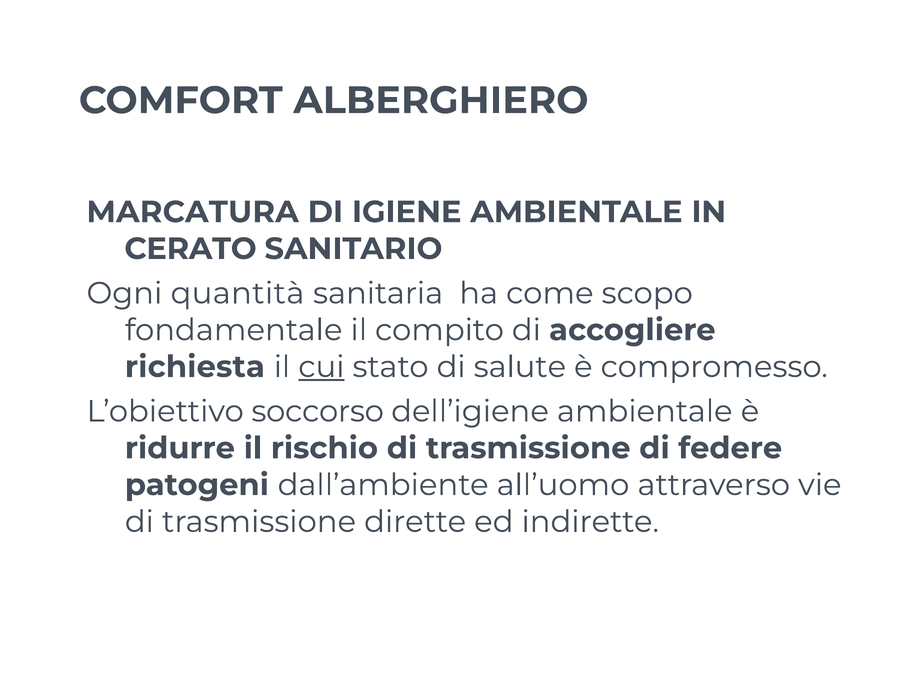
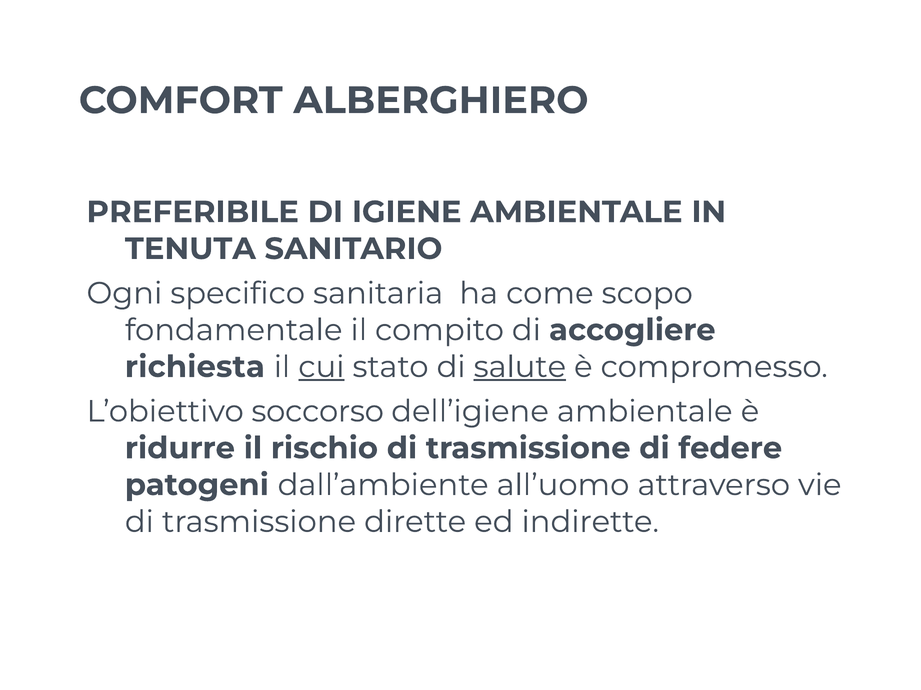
MARCATURA: MARCATURA -> PREFERIBILE
CERATO: CERATO -> TENUTA
quantità: quantità -> specifico
salute underline: none -> present
